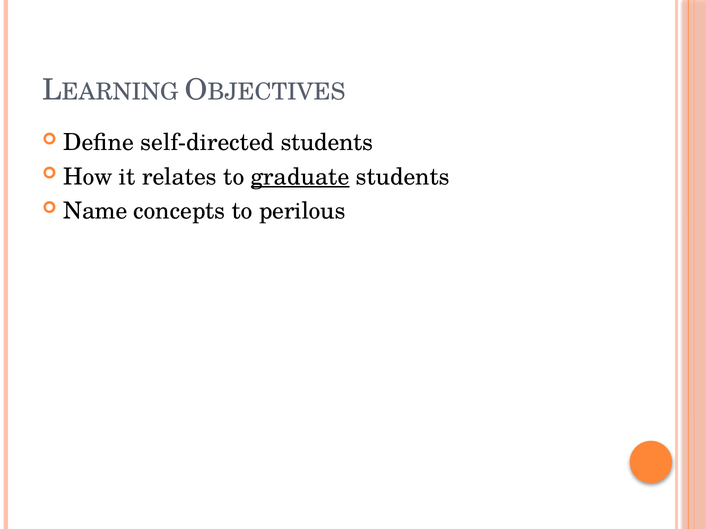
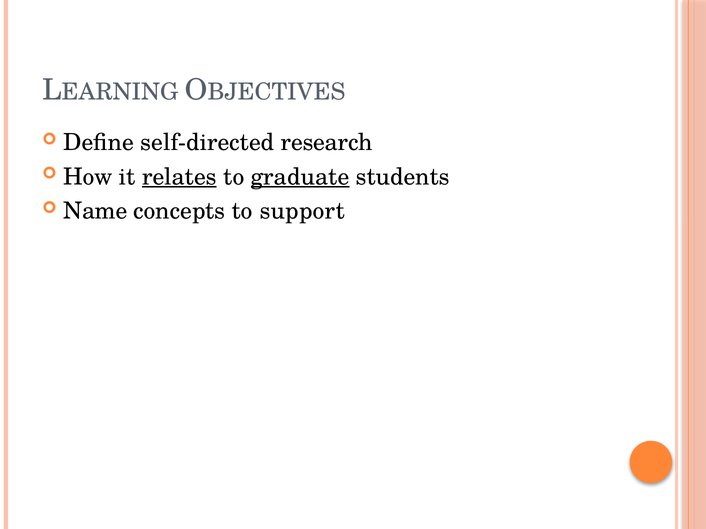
self-directed students: students -> research
relates underline: none -> present
perilous: perilous -> support
